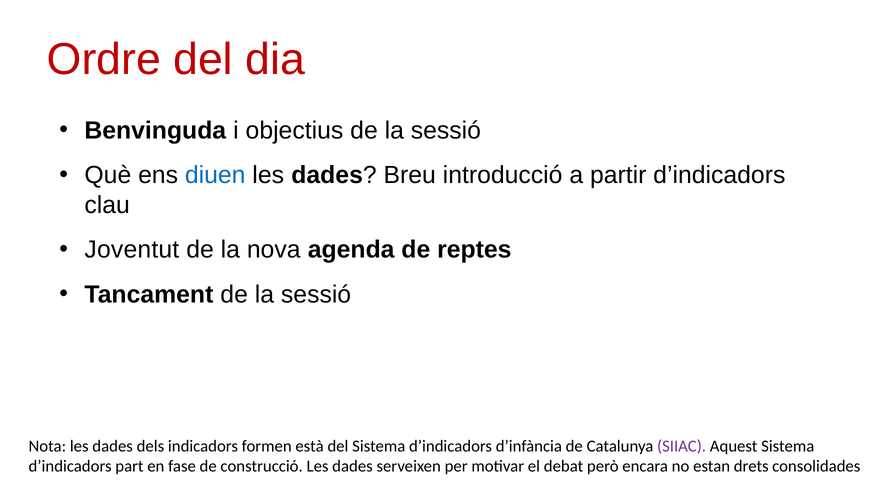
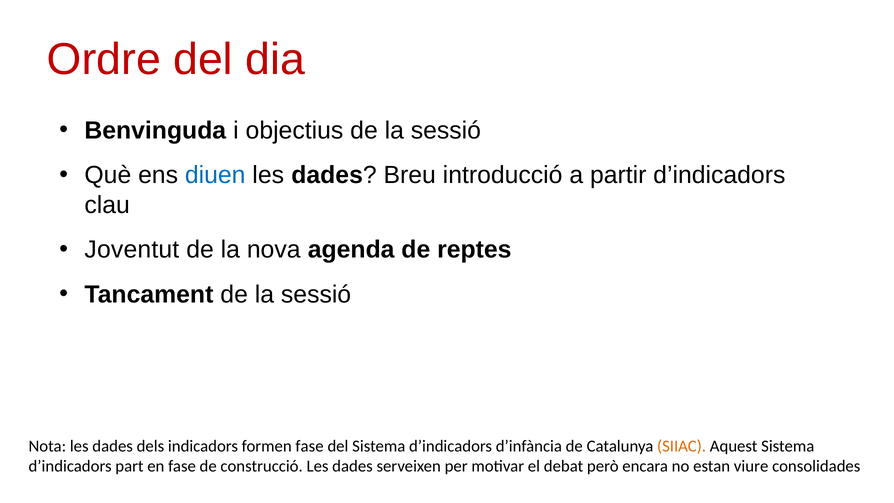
formen està: està -> fase
SIIAC colour: purple -> orange
drets: drets -> viure
